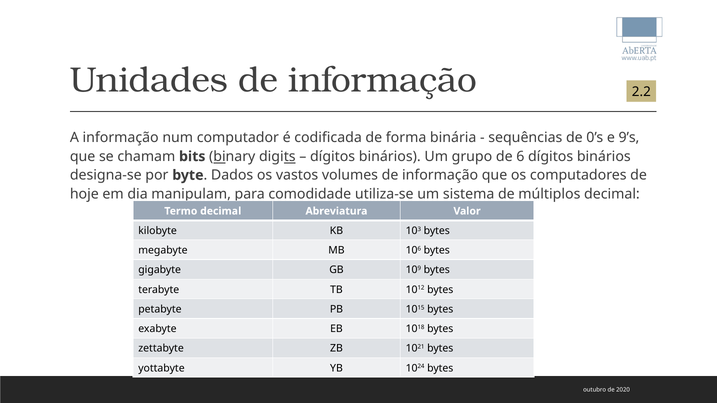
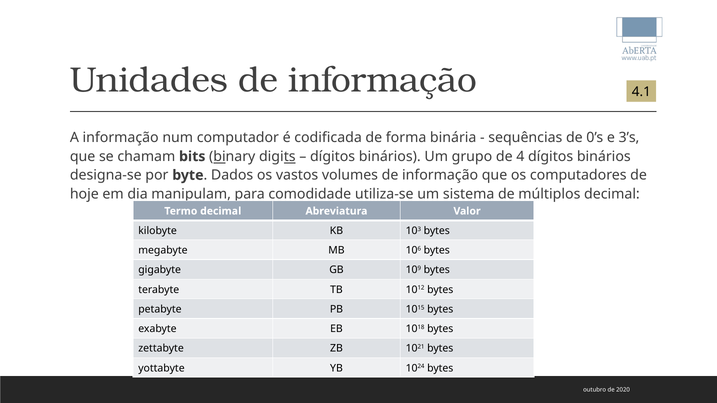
2.2: 2.2 -> 4.1
9’s: 9’s -> 3’s
6: 6 -> 4
